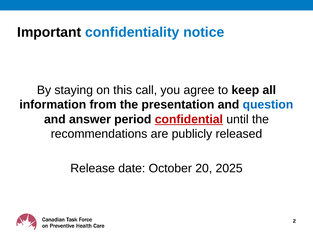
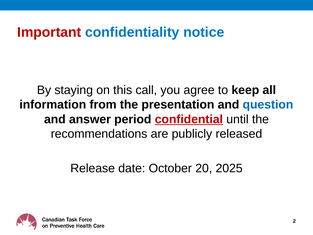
Important colour: black -> red
